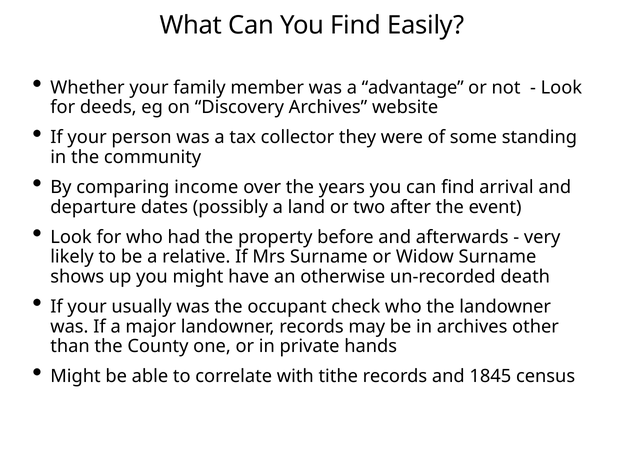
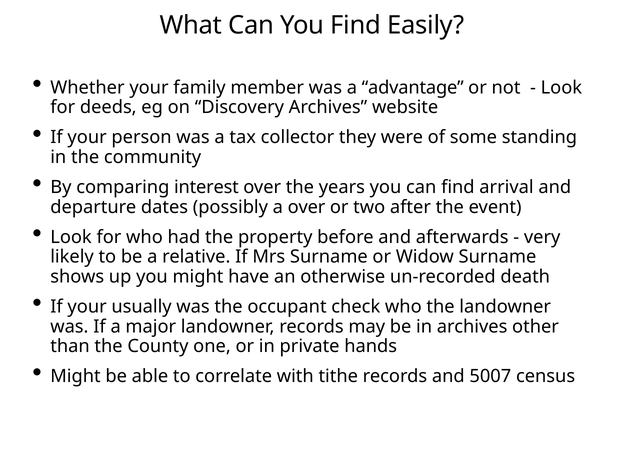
income: income -> interest
a land: land -> over
1845: 1845 -> 5007
